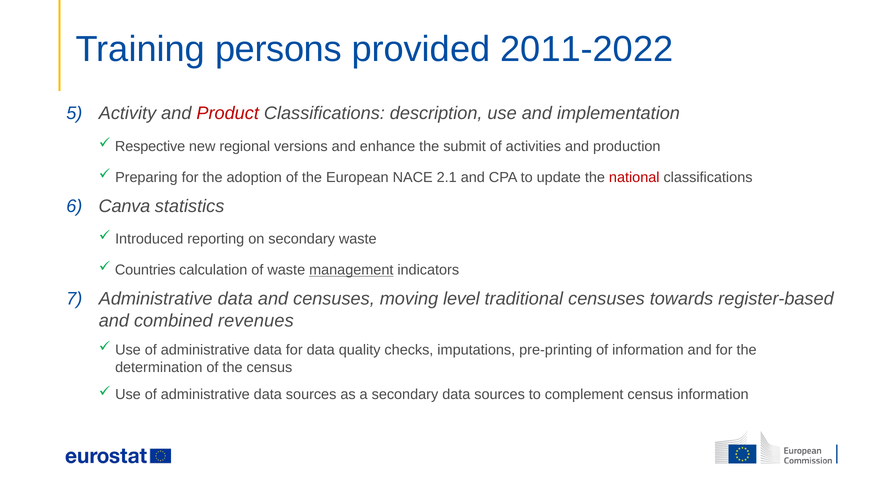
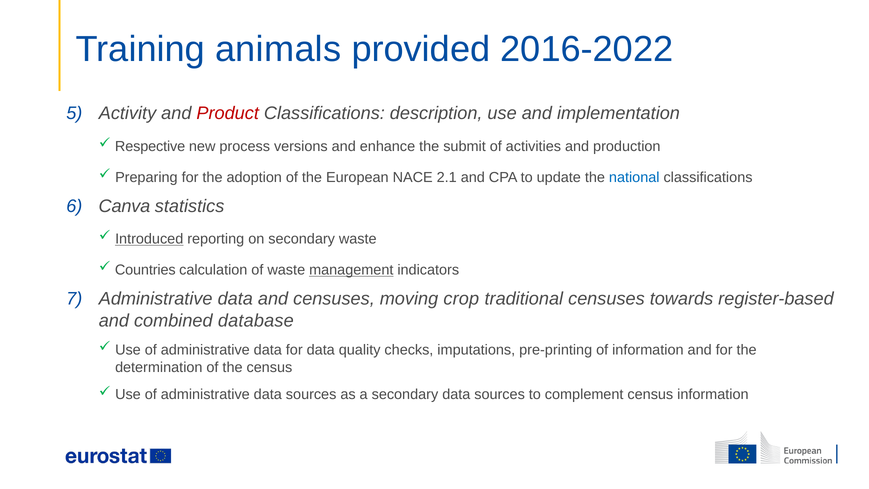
persons: persons -> animals
2011-2022: 2011-2022 -> 2016-2022
regional: regional -> process
national colour: red -> blue
Introduced underline: none -> present
level: level -> crop
revenues: revenues -> database
